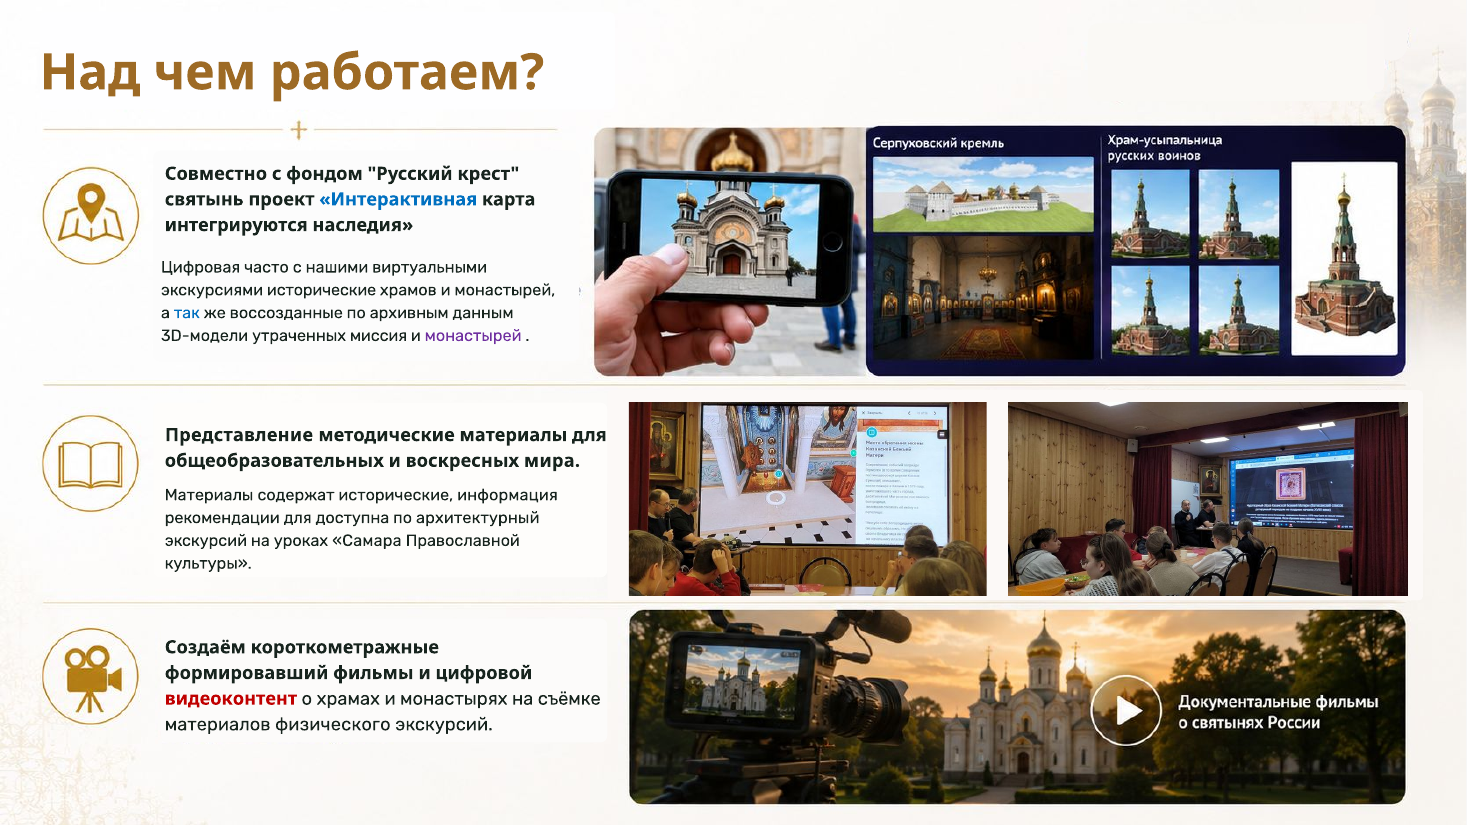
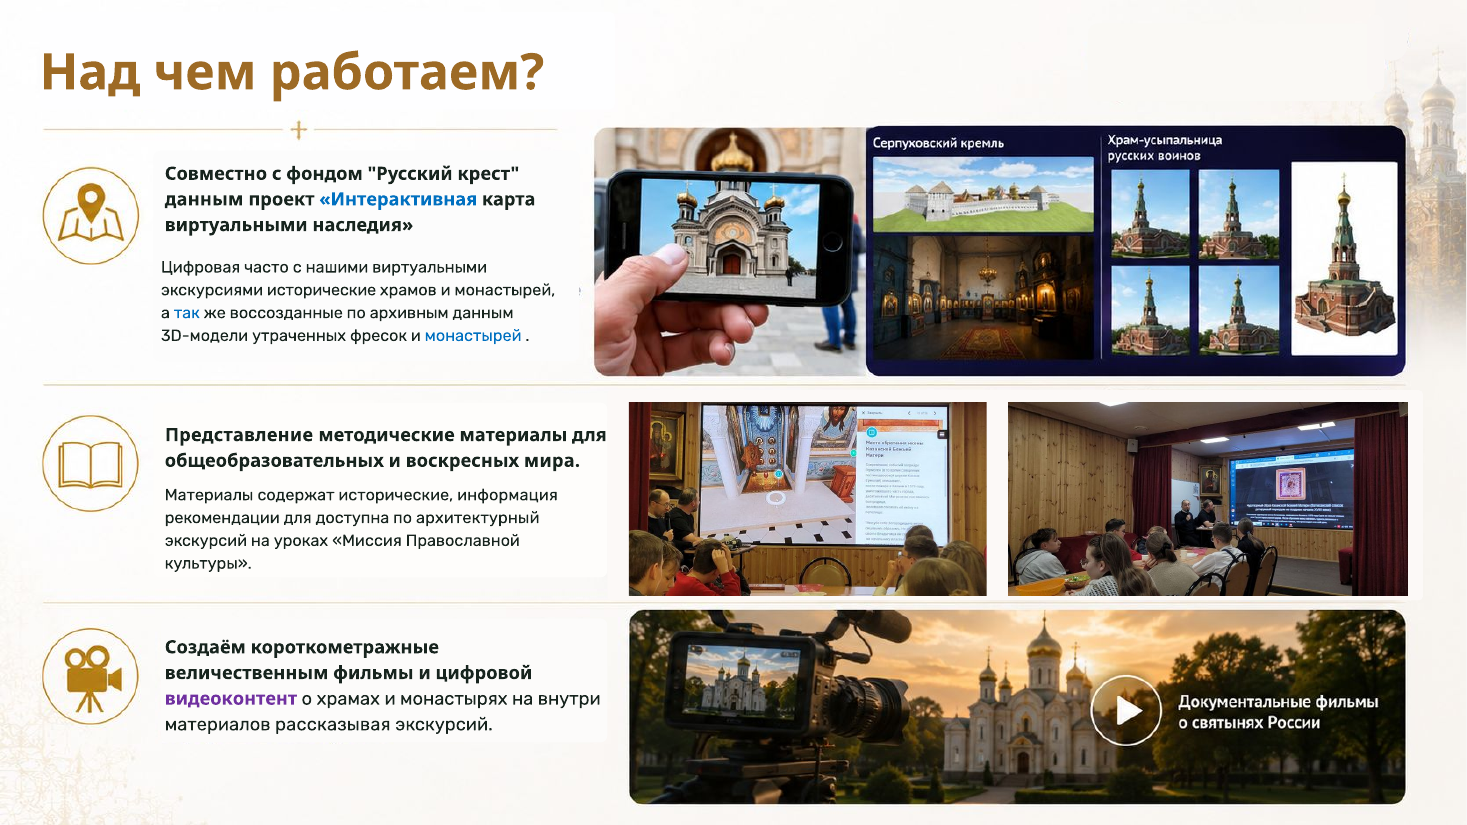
святынь at (204, 199): святынь -> данным
интегрируются at (236, 225): интегрируются -> виртуальными
миссия: миссия -> фресок
монастырей at (473, 336) colour: purple -> blue
Самара: Самара -> Миссия
формировавший: формировавший -> величественным
видеоконтент colour: red -> purple
съёмке: съёмке -> внутри
физического: физического -> рассказывая
